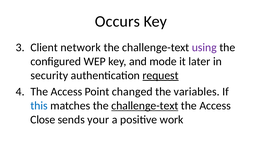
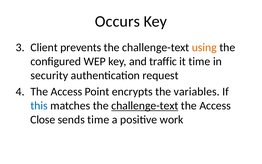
network: network -> prevents
using colour: purple -> orange
mode: mode -> traffic
it later: later -> time
request underline: present -> none
changed: changed -> encrypts
sends your: your -> time
